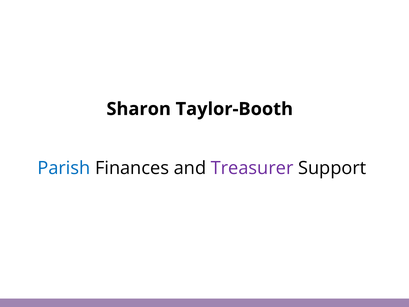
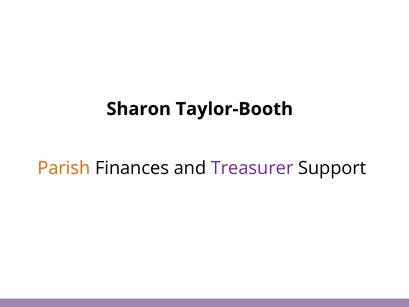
Parish colour: blue -> orange
